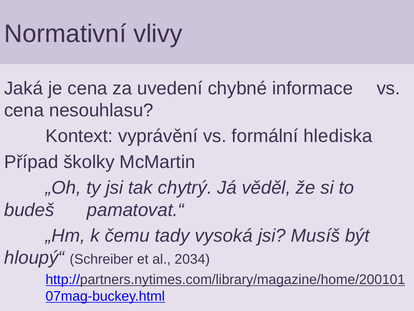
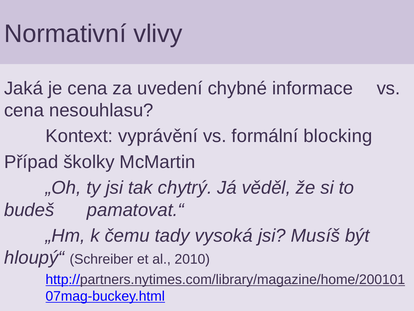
hlediska: hlediska -> blocking
2034: 2034 -> 2010
